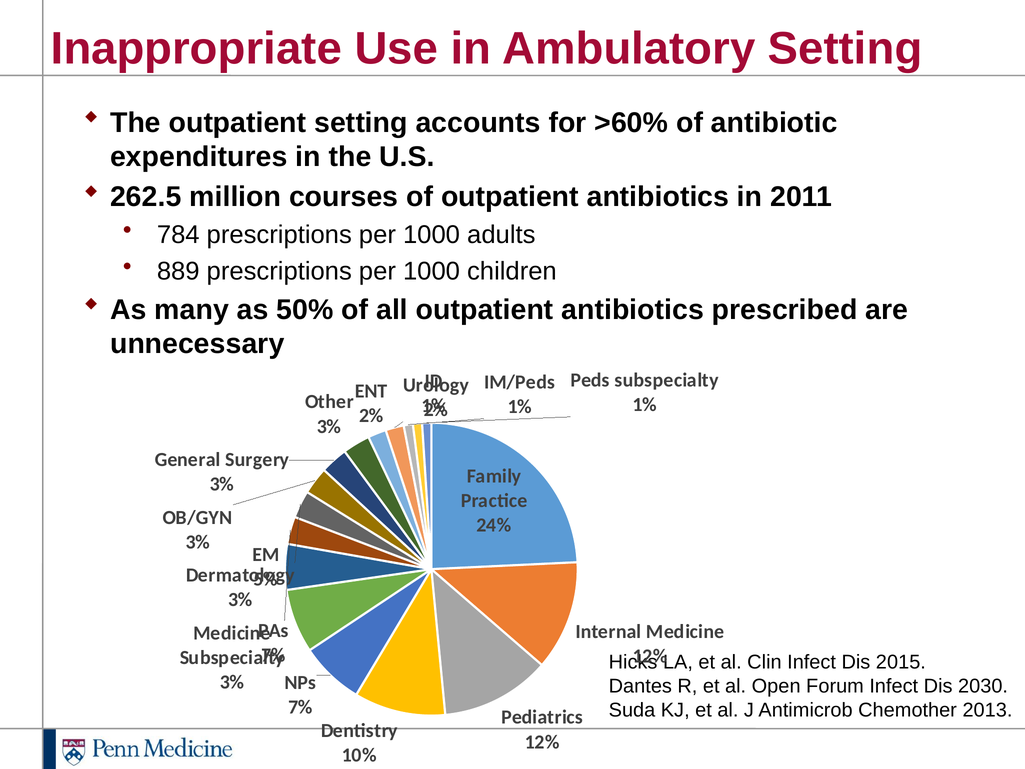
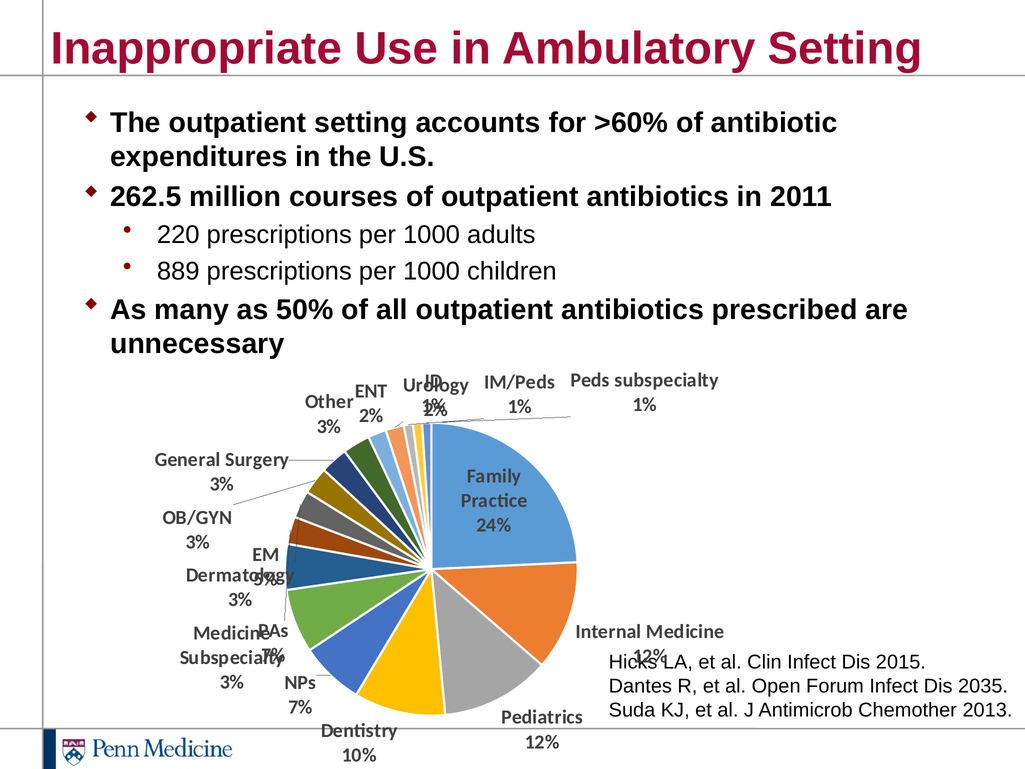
784: 784 -> 220
2030: 2030 -> 2035
